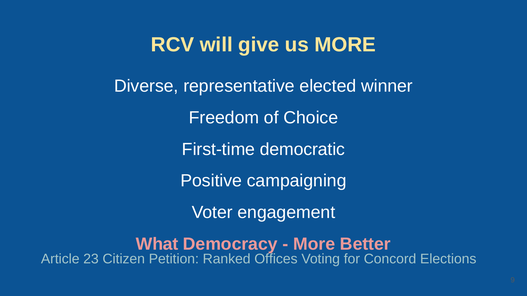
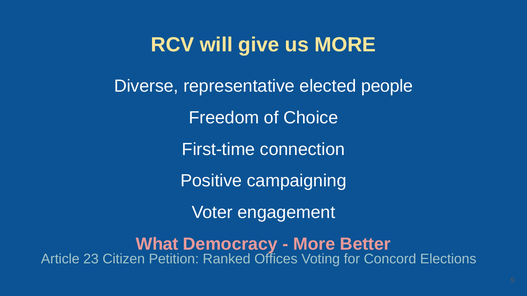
winner: winner -> people
democratic: democratic -> connection
